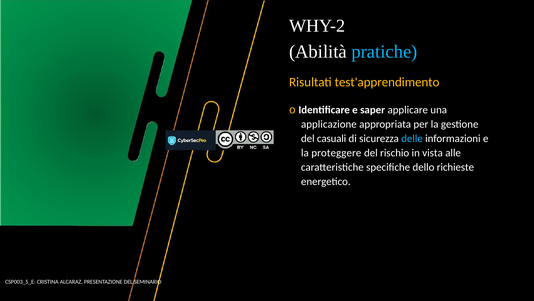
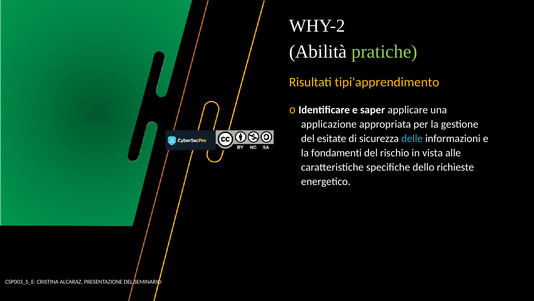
pratiche colour: light blue -> light green
test'apprendimento: test'apprendimento -> tipi'apprendimento
casuali: casuali -> esitate
proteggere: proteggere -> fondamenti
